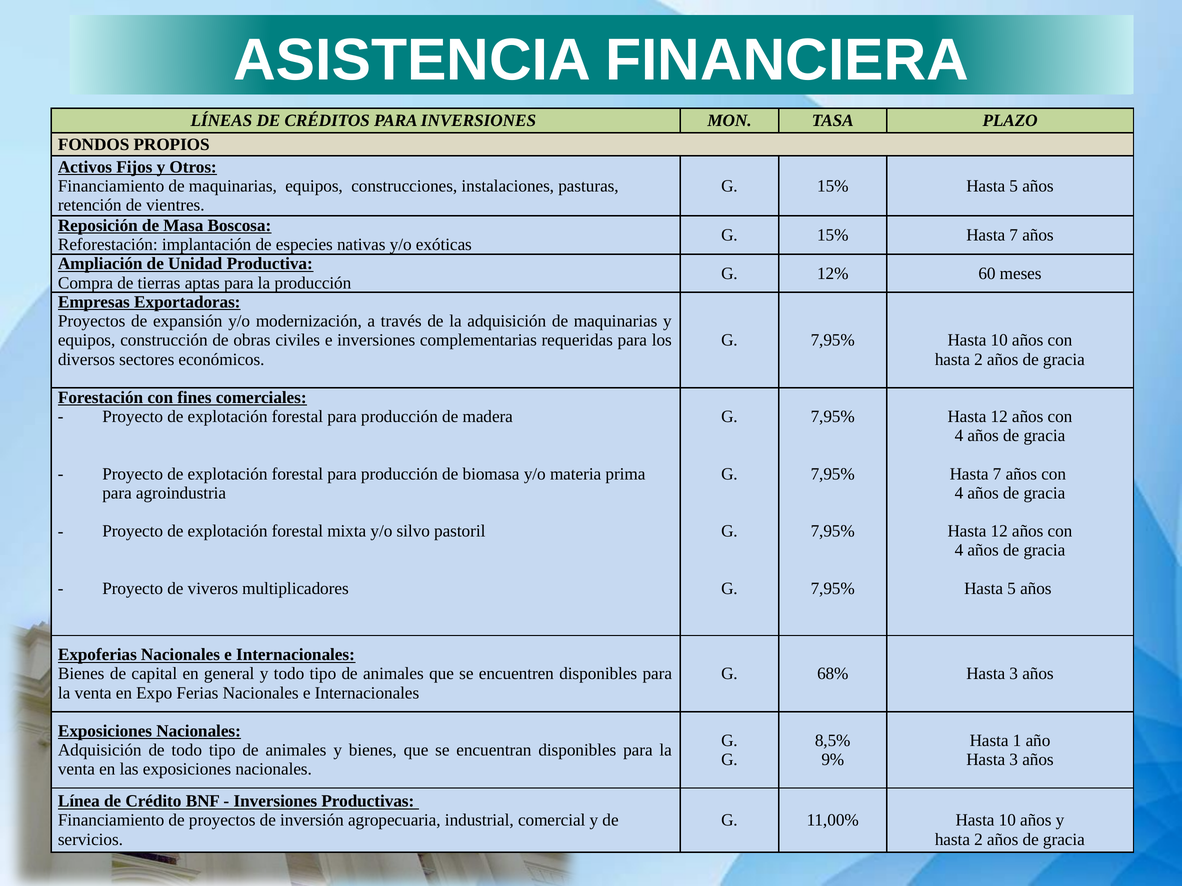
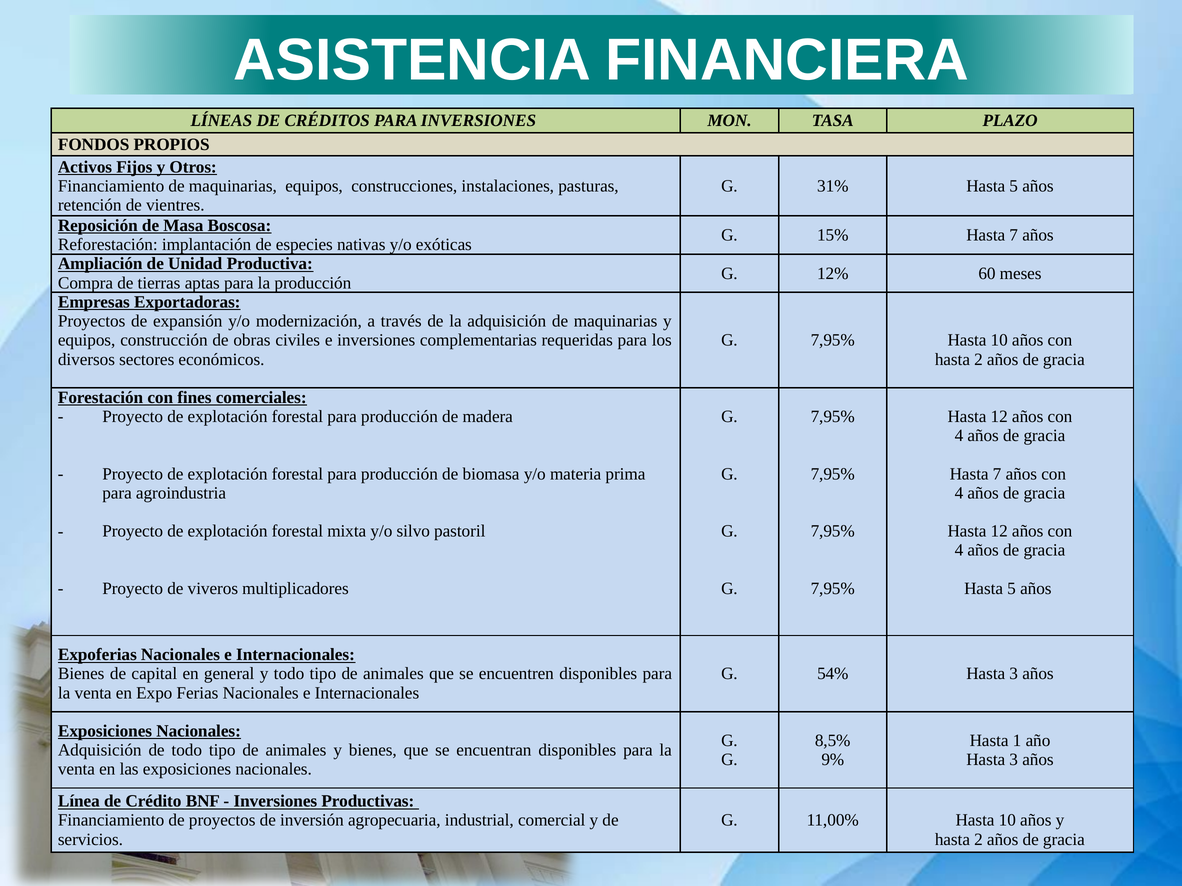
15% at (833, 186): 15% -> 31%
68%: 68% -> 54%
